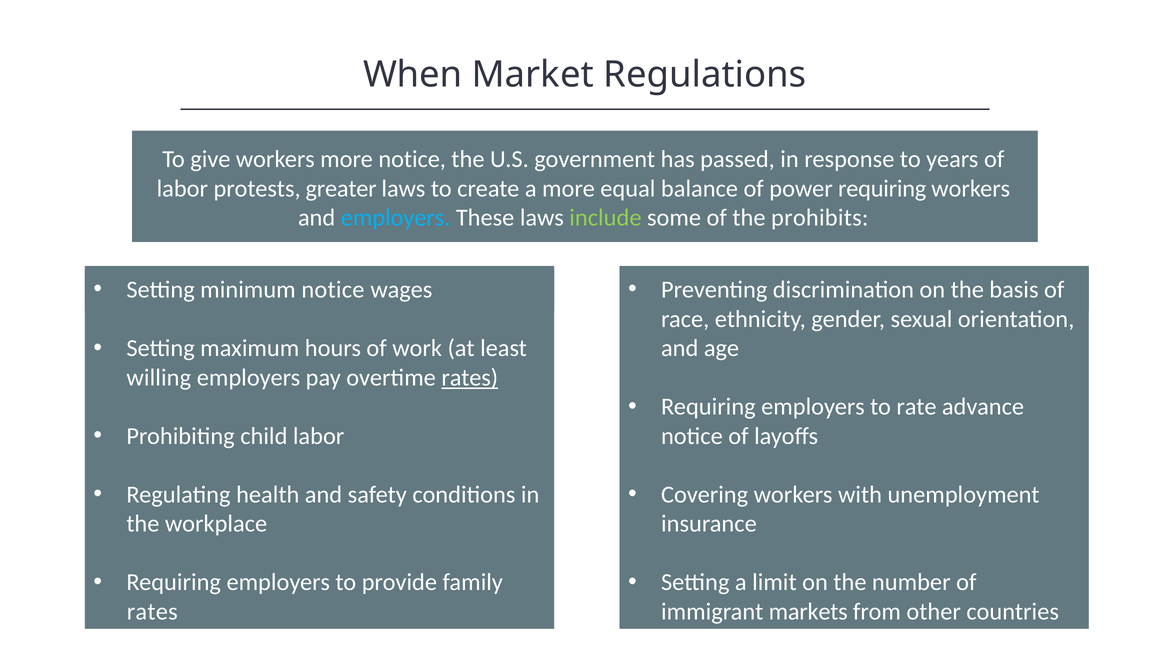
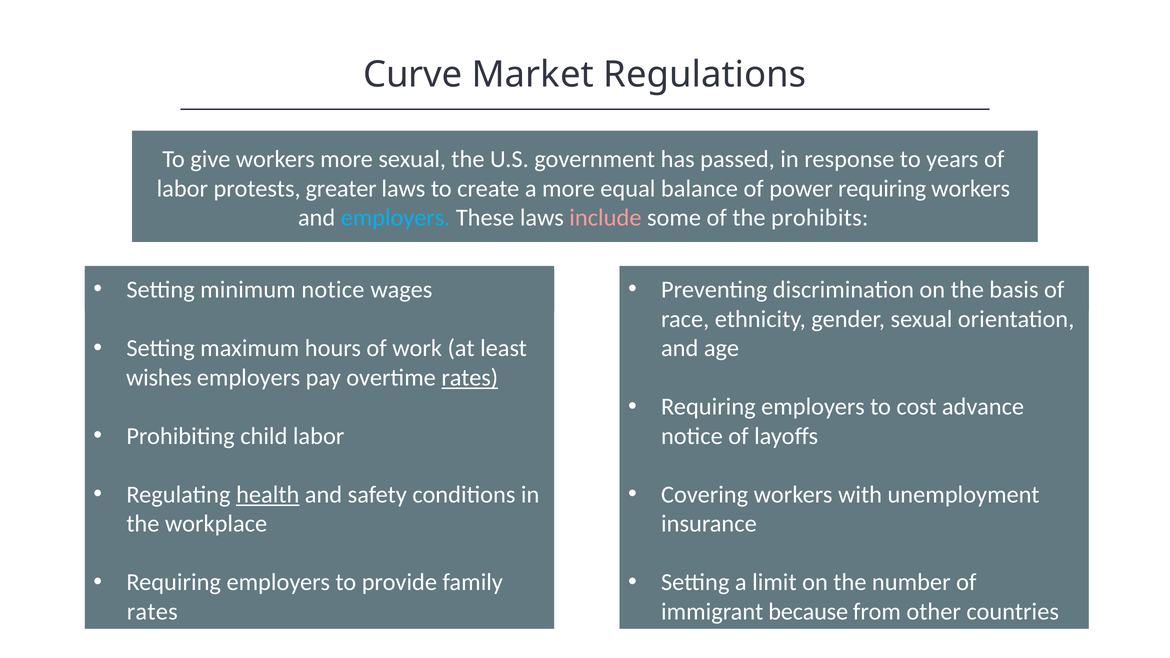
When: When -> Curve
more notice: notice -> sexual
include colour: light green -> pink
willing: willing -> wishes
rate: rate -> cost
health underline: none -> present
markets: markets -> because
